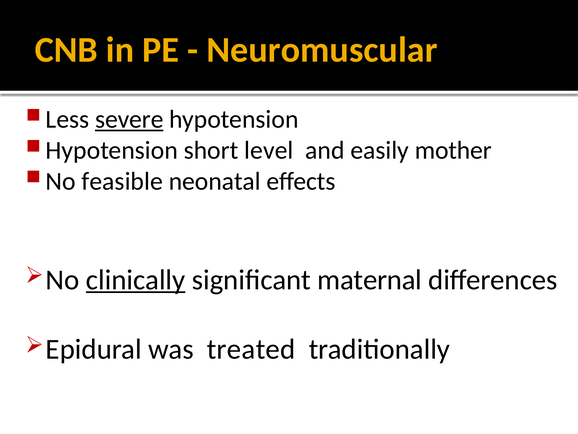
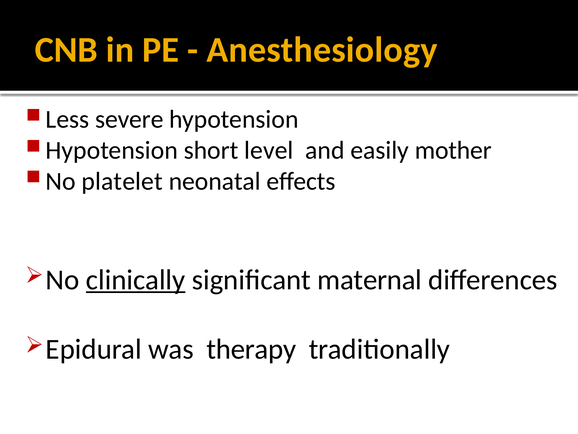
Neuromuscular: Neuromuscular -> Anesthesiology
severe underline: present -> none
feasible: feasible -> platelet
treated: treated -> therapy
